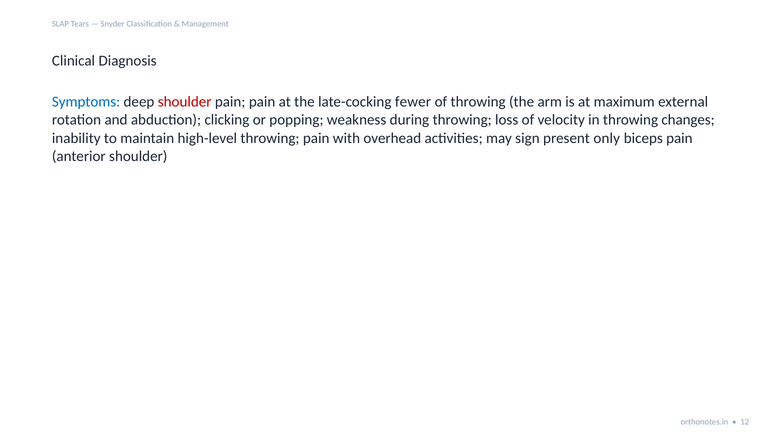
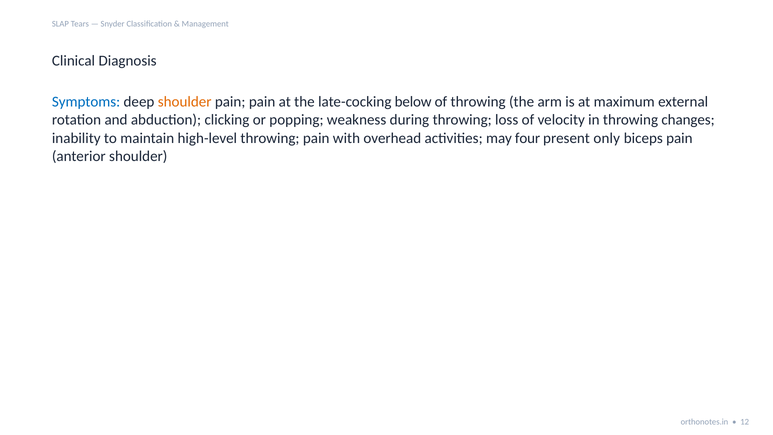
shoulder at (185, 102) colour: red -> orange
fewer: fewer -> below
sign: sign -> four
